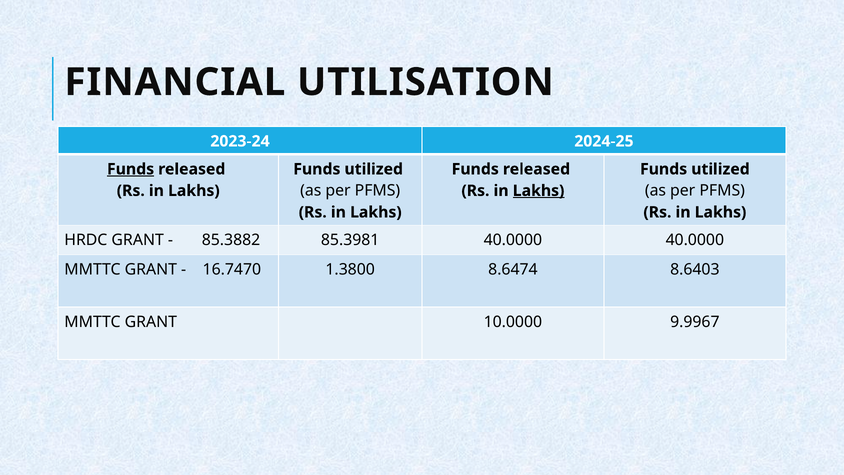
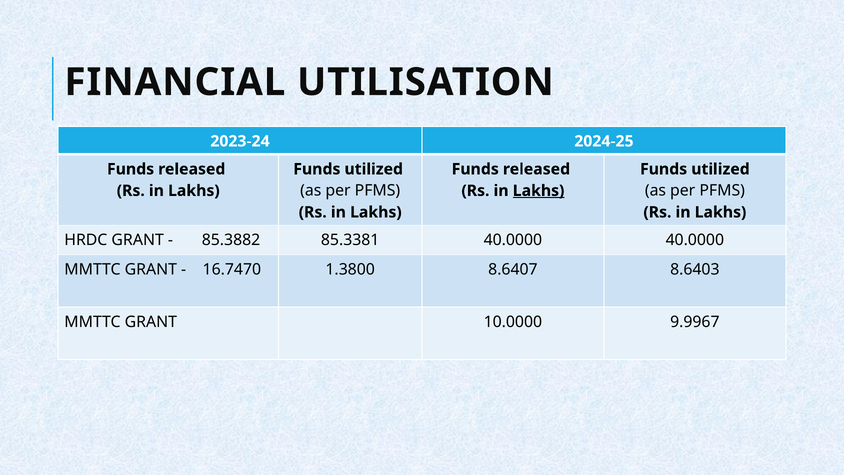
Funds at (131, 169) underline: present -> none
85.3981: 85.3981 -> 85.3381
8.6474: 8.6474 -> 8.6407
